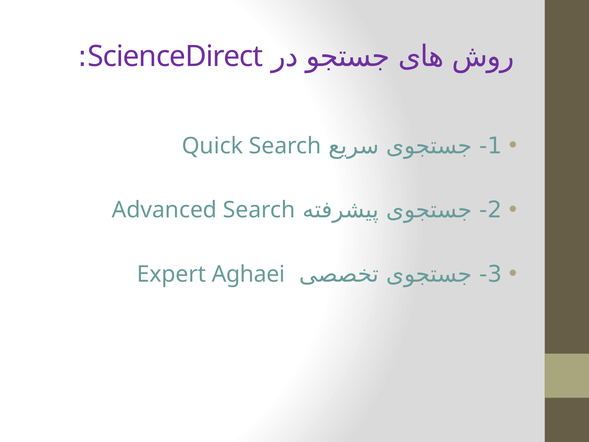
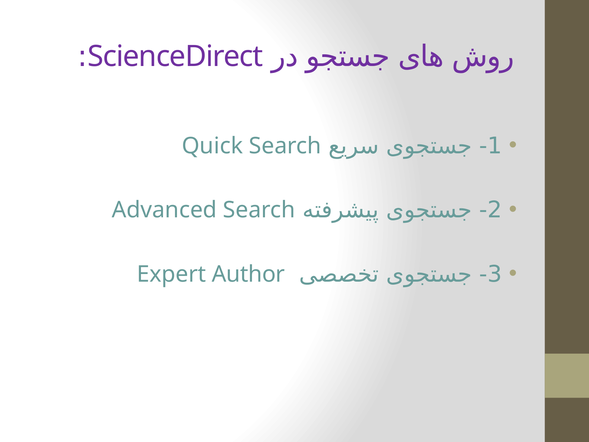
Aghaei: Aghaei -> Author
